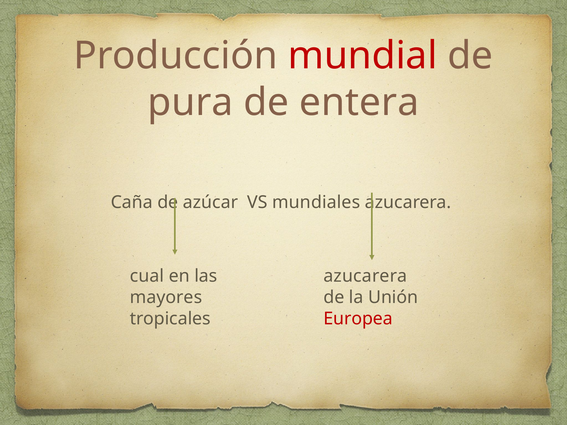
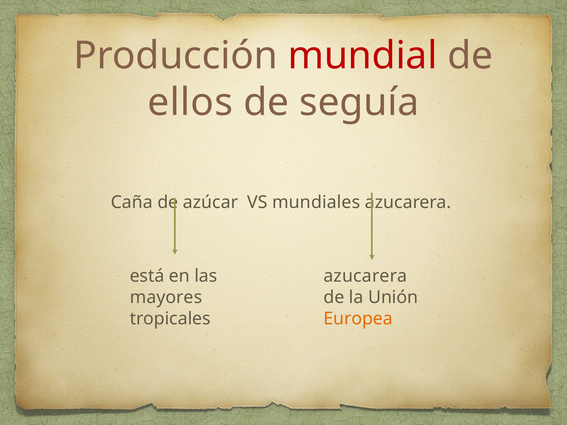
pura: pura -> ellos
entera: entera -> seguía
cual: cual -> está
Europea colour: red -> orange
